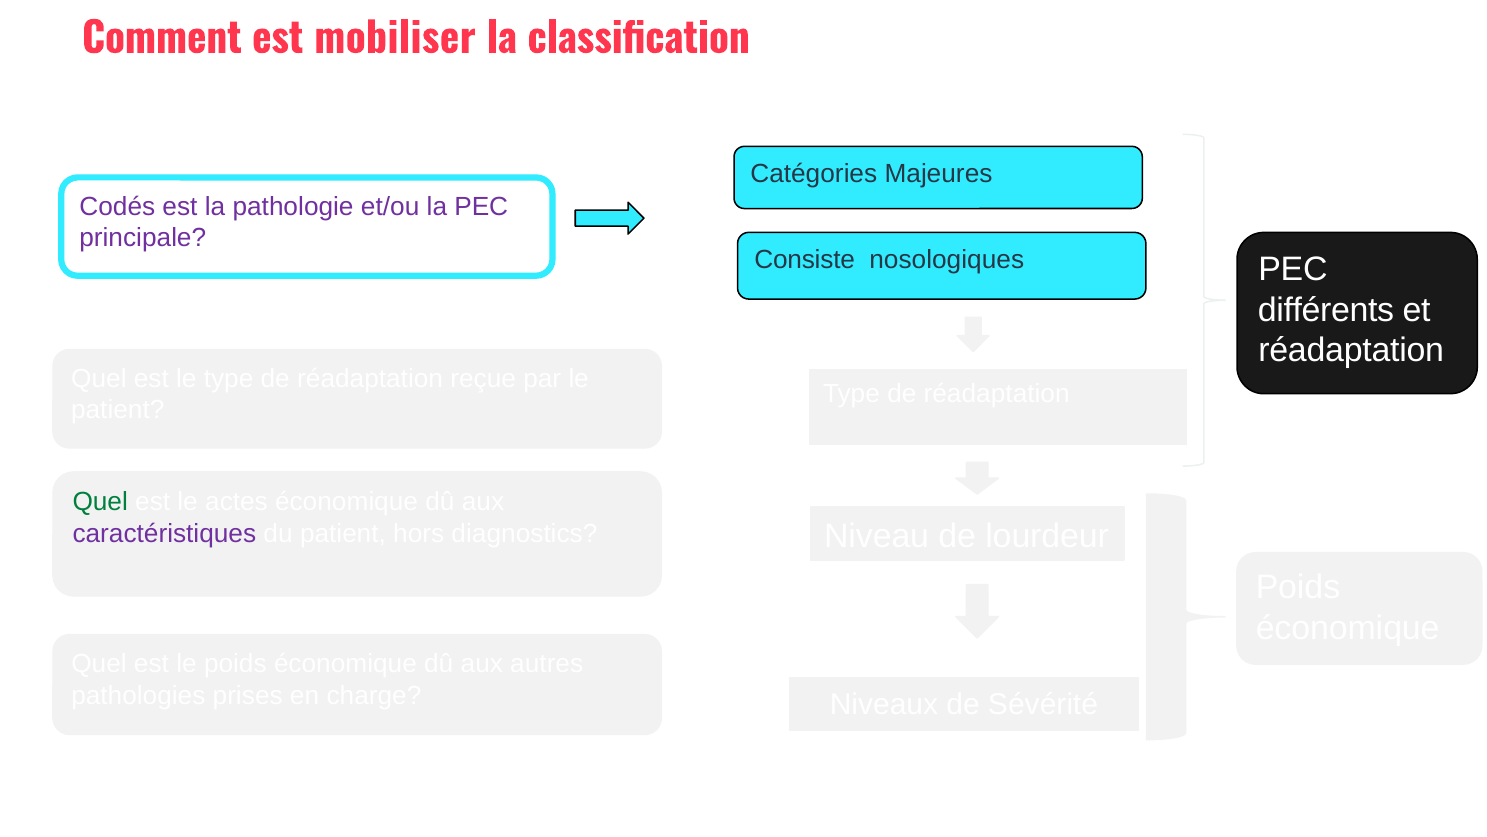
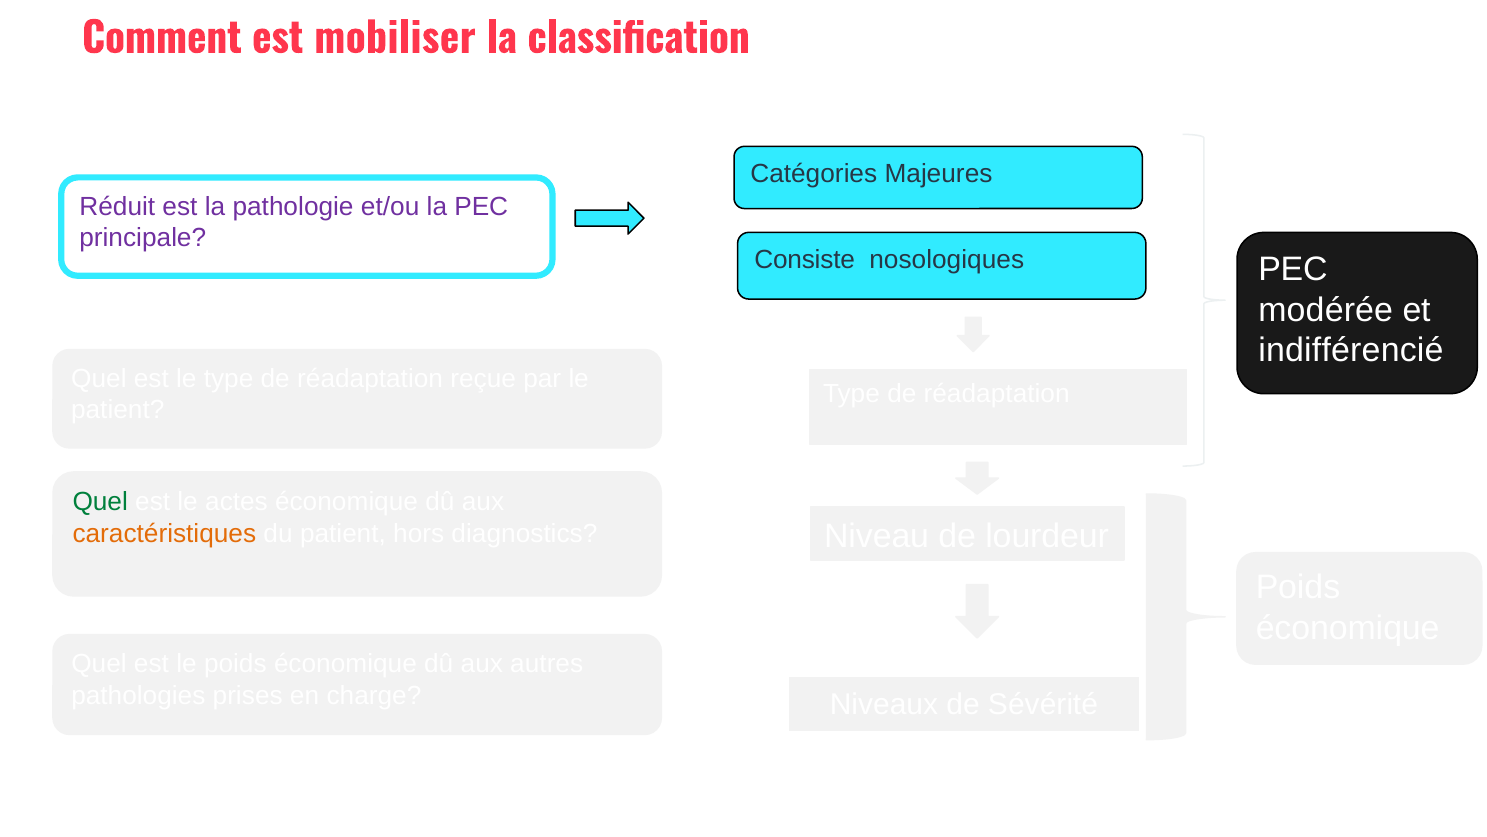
Codés: Codés -> Réduit
différents: différents -> modérée
réadaptation at (1351, 350): réadaptation -> indifférencié
caractéristiques colour: purple -> orange
